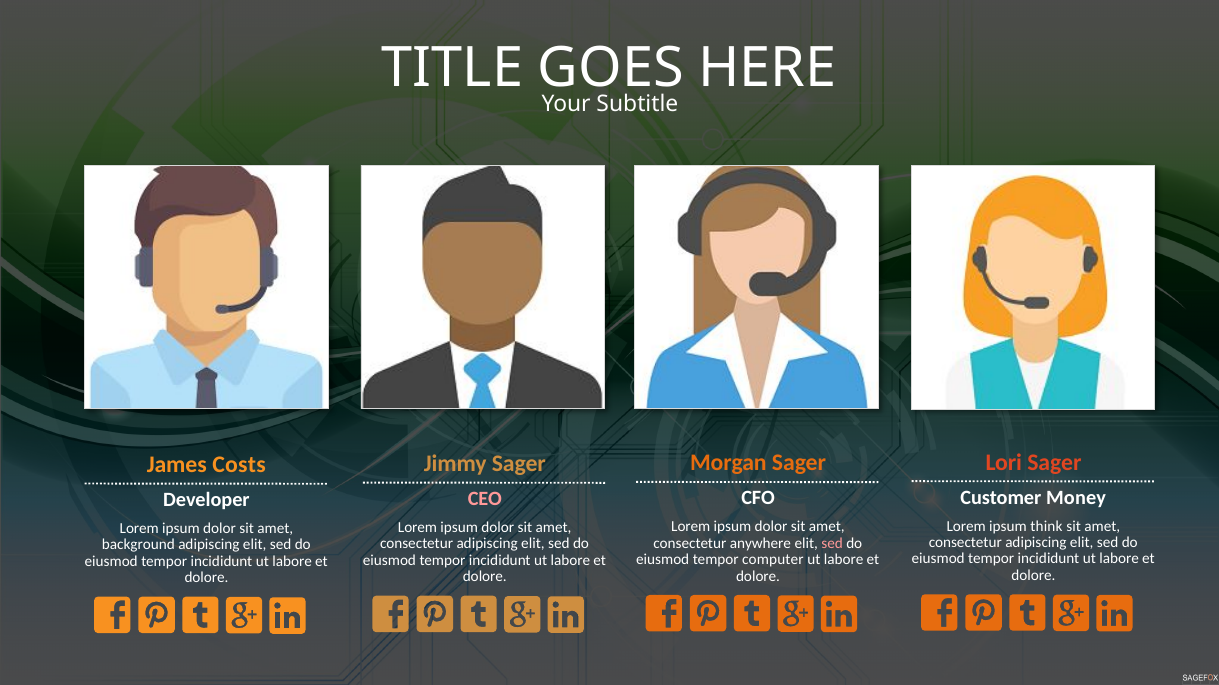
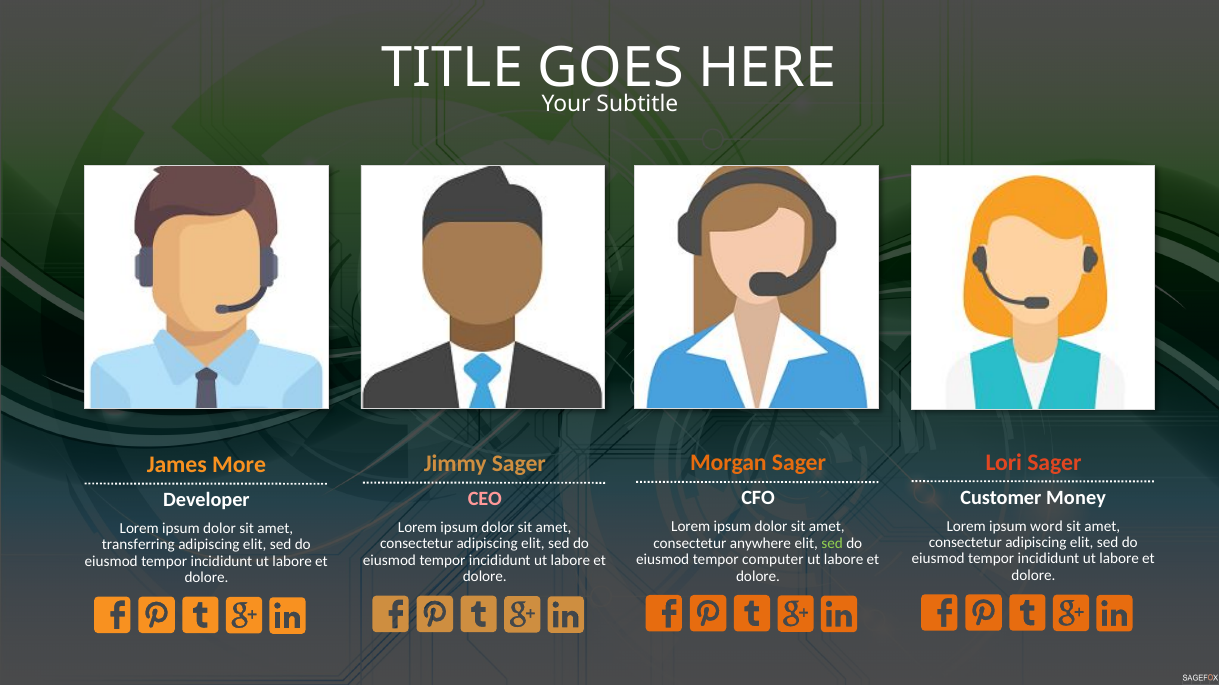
Costs: Costs -> More
think: think -> word
sed at (832, 544) colour: pink -> light green
background: background -> transferring
